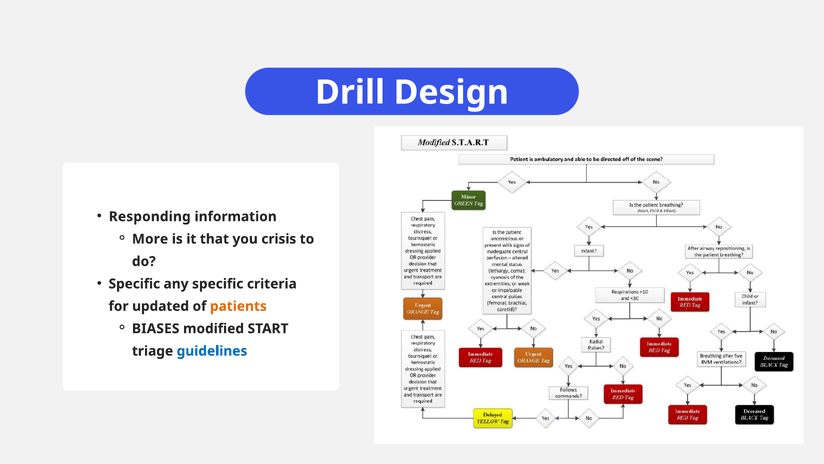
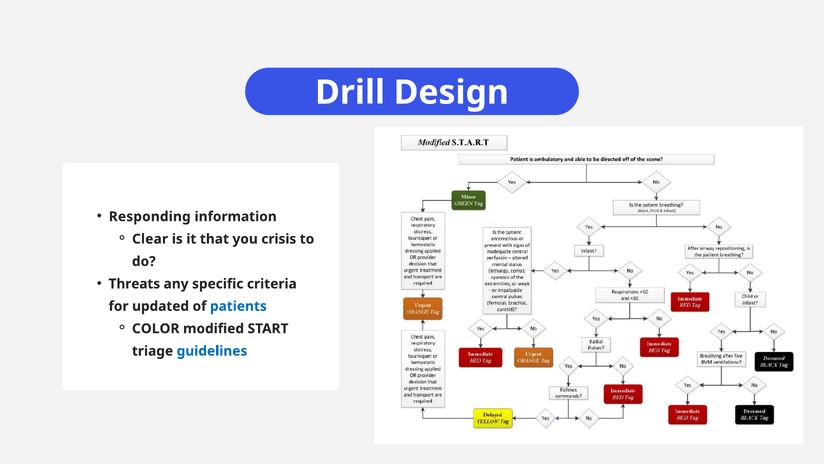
More: More -> Clear
Specific at (134, 284): Specific -> Threats
patients colour: orange -> blue
BIASES: BIASES -> COLOR
